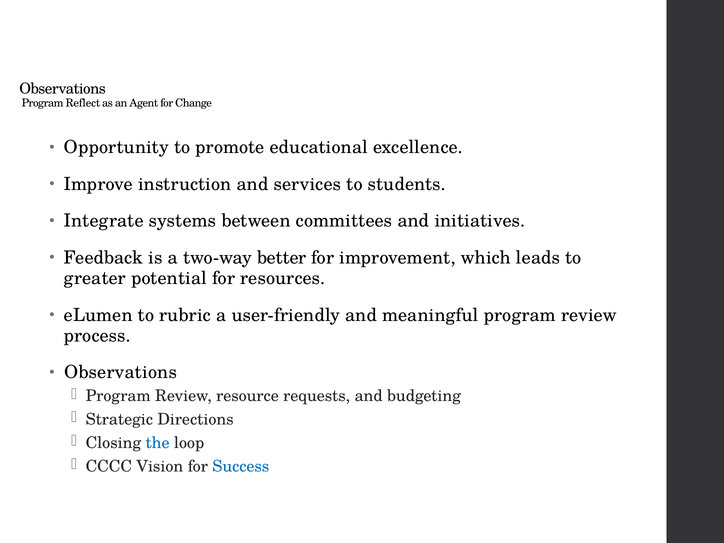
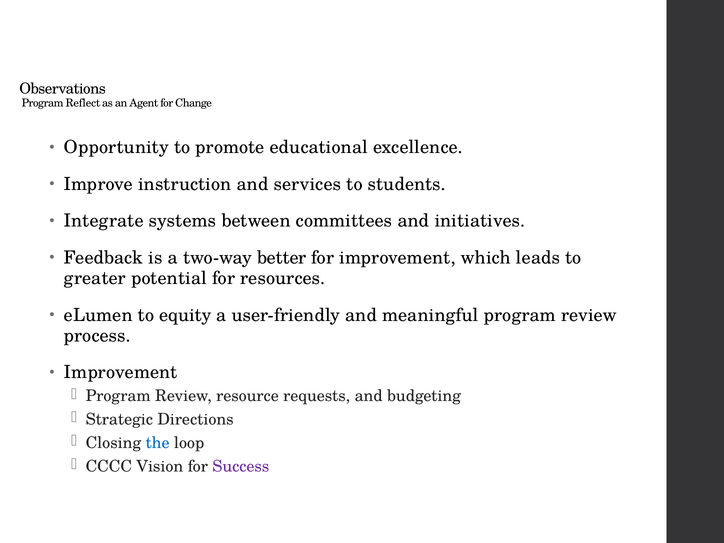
rubric: rubric -> equity
Observations at (121, 372): Observations -> Improvement
Success colour: blue -> purple
